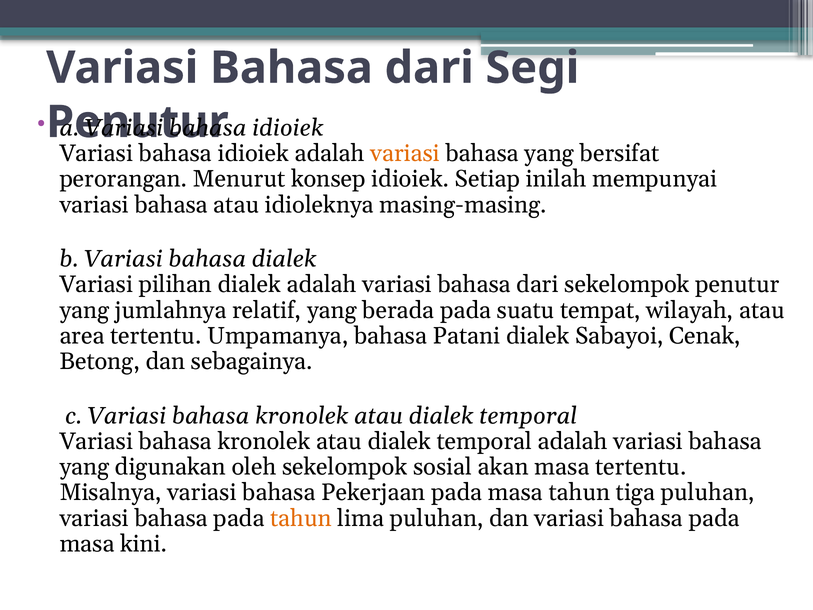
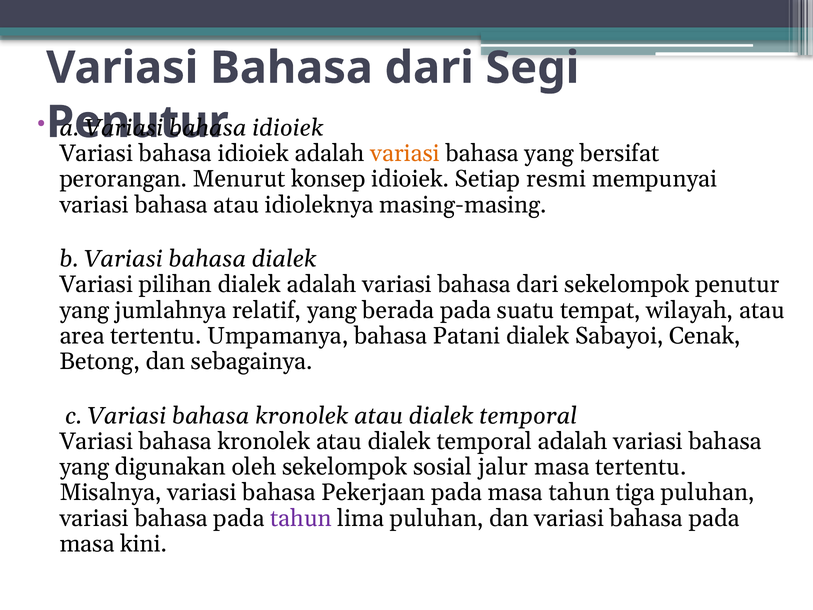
inilah: inilah -> resmi
akan: akan -> jalur
tahun at (301, 518) colour: orange -> purple
